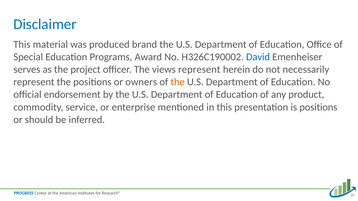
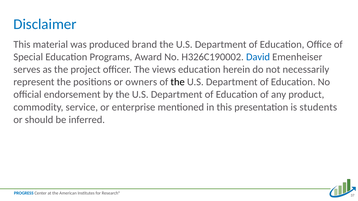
views represent: represent -> education
the at (178, 82) colour: orange -> black
is positions: positions -> students
